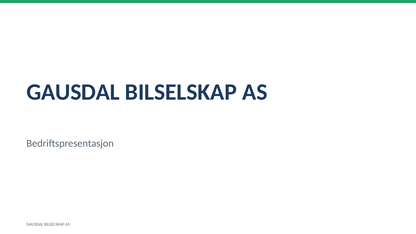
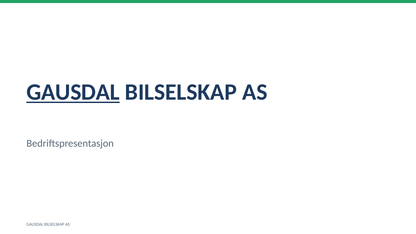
GAUSDAL at (73, 92) underline: none -> present
